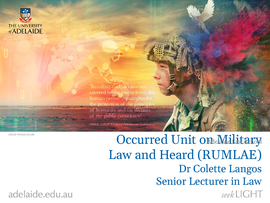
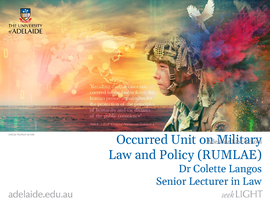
Heard: Heard -> Policy
